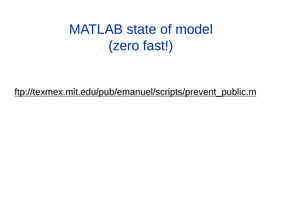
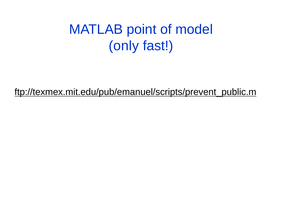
state: state -> point
zero: zero -> only
